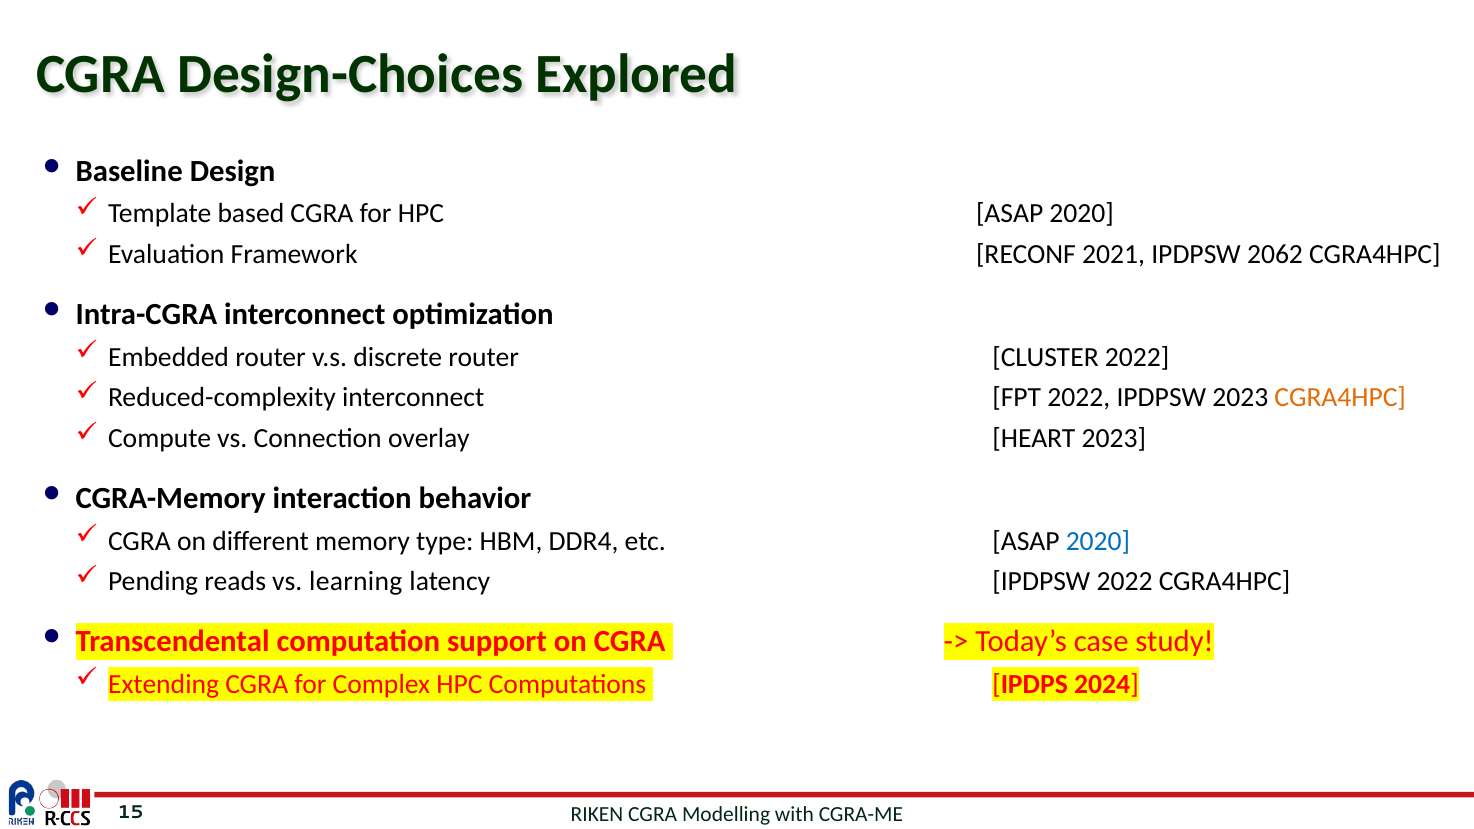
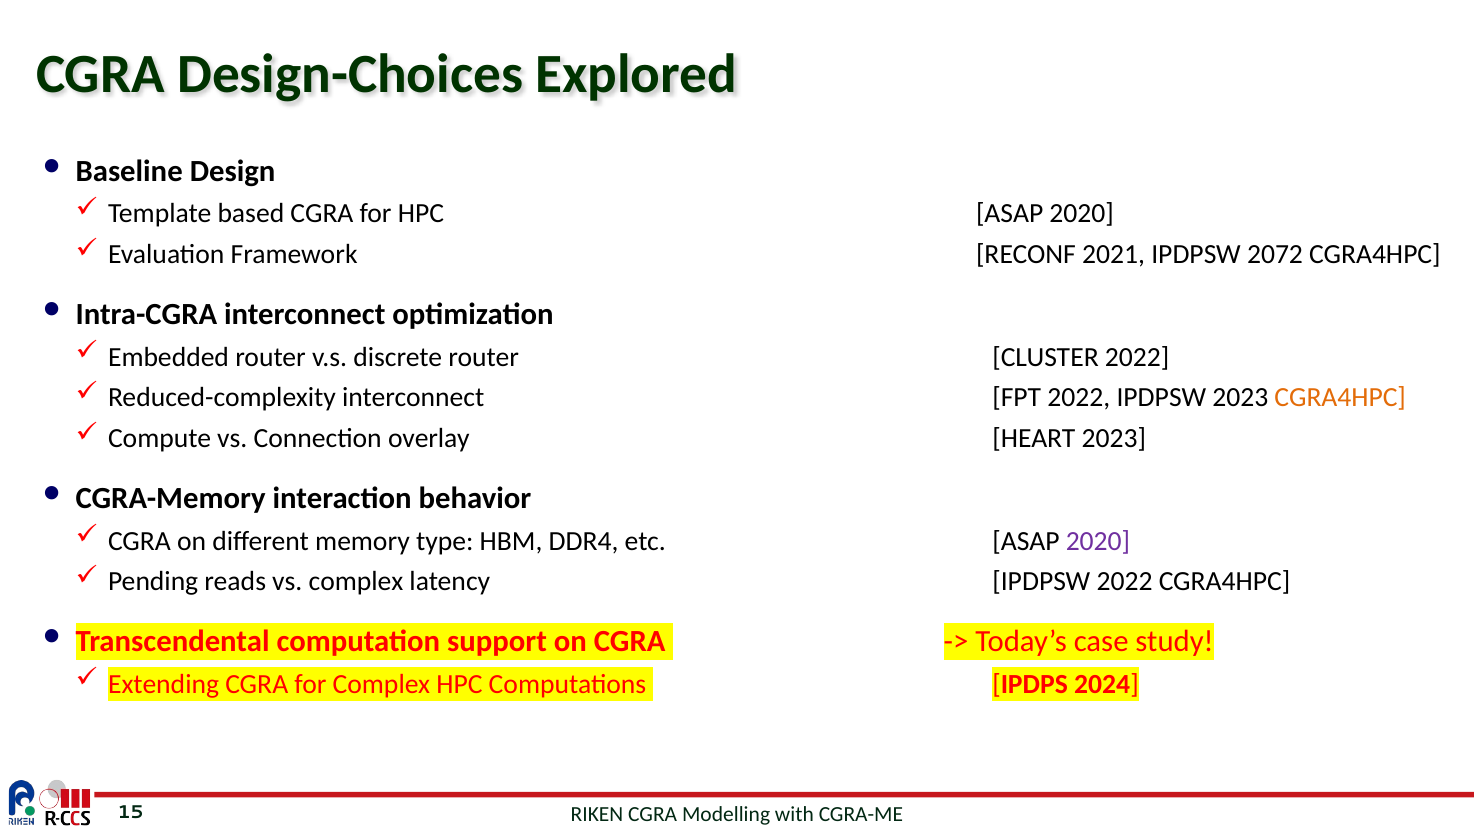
2062: 2062 -> 2072
2020 at (1098, 541) colour: blue -> purple
vs learning: learning -> complex
